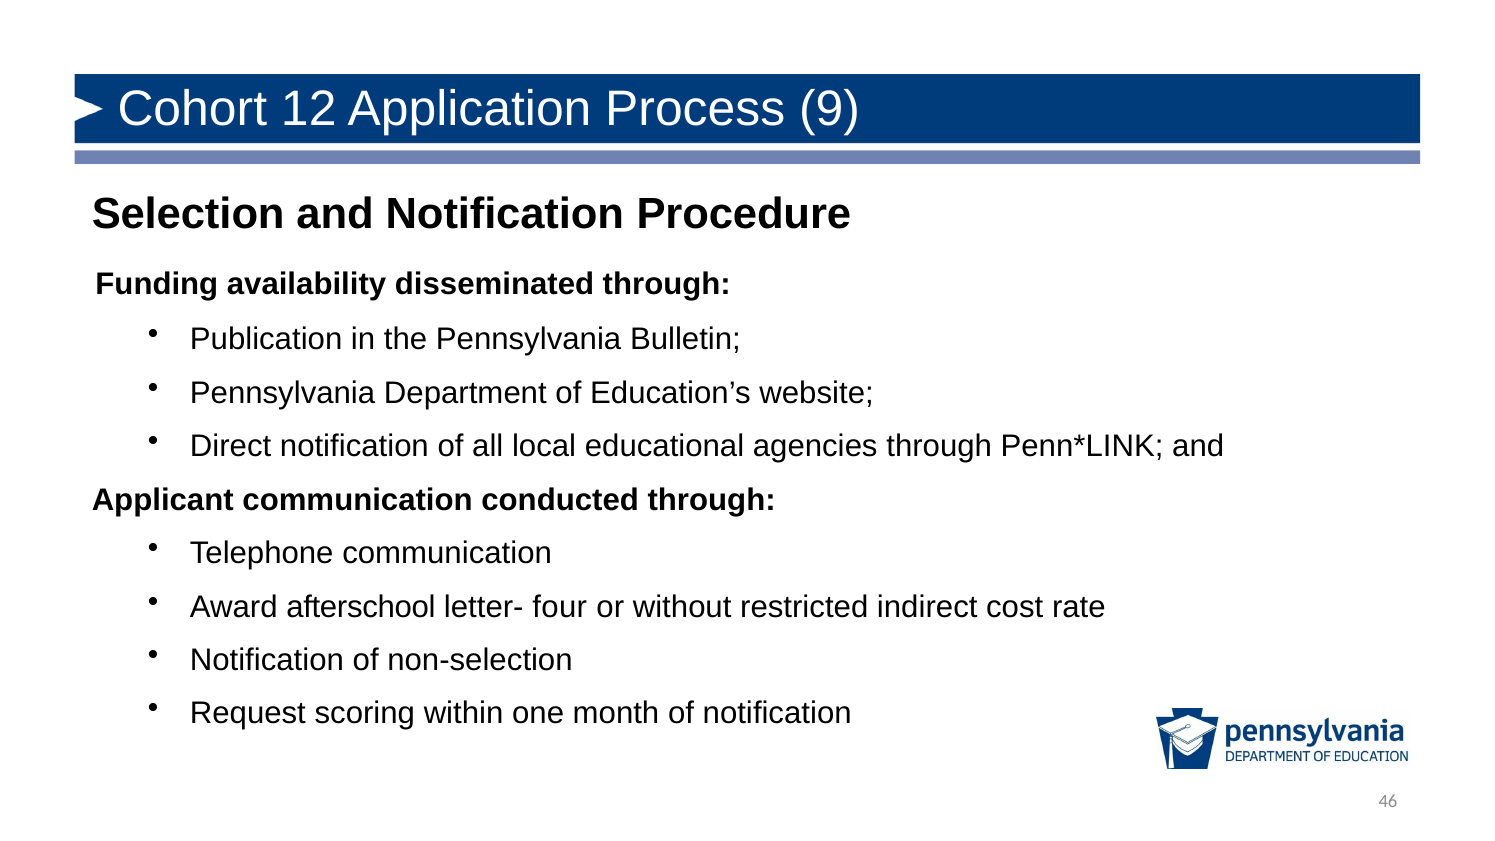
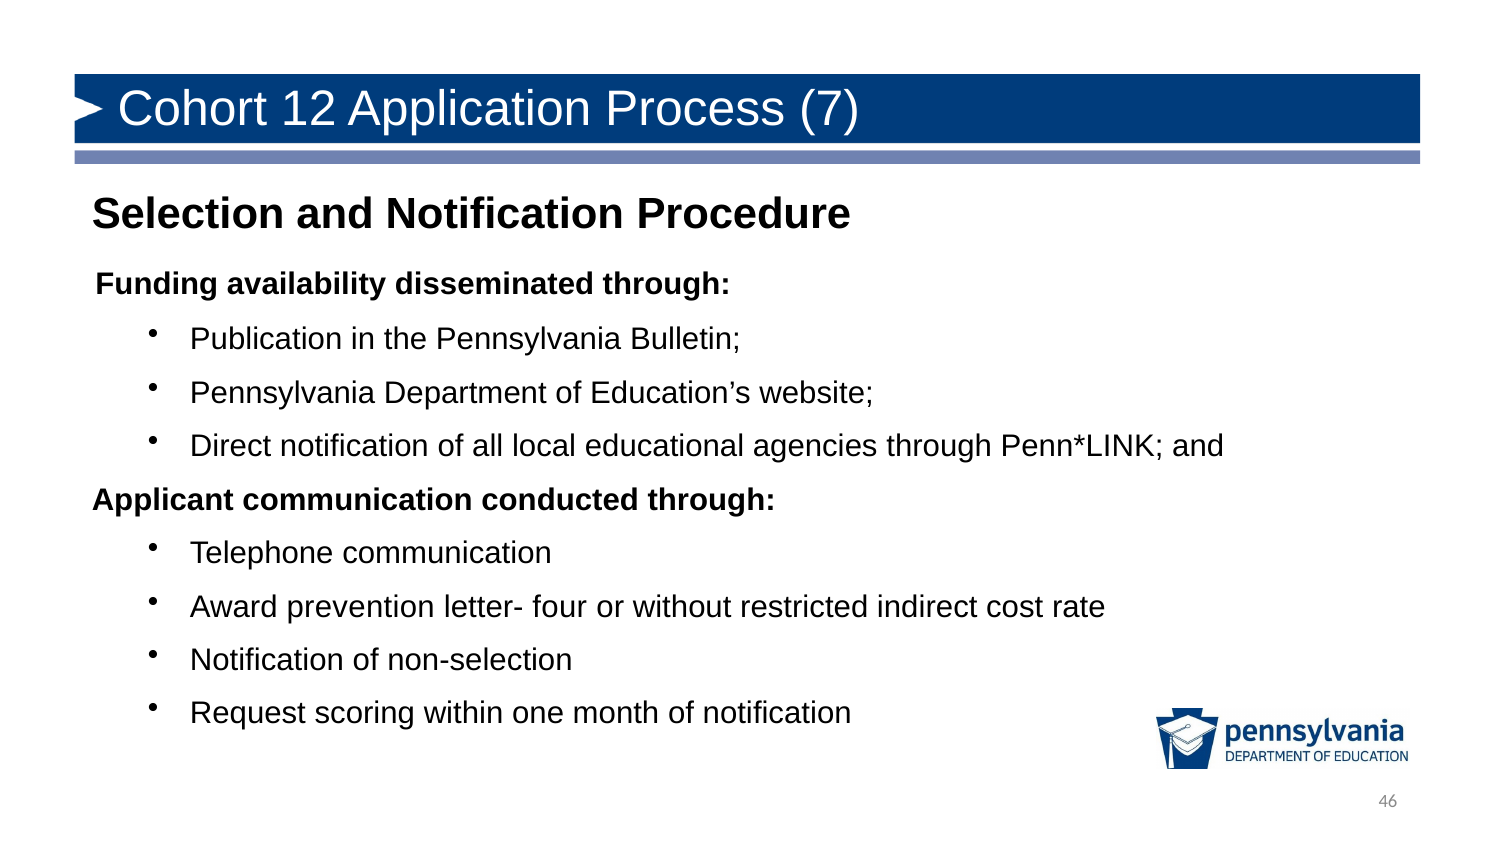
9: 9 -> 7
afterschool: afterschool -> prevention
